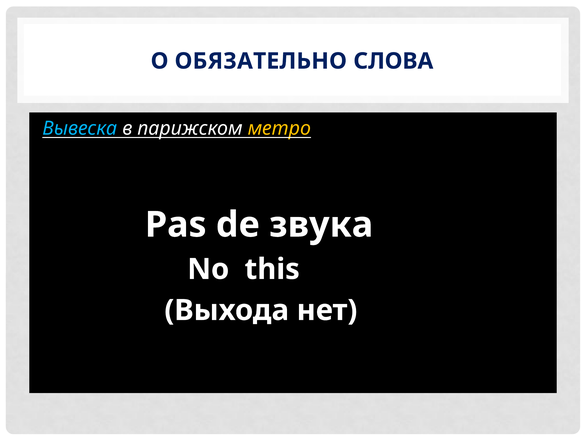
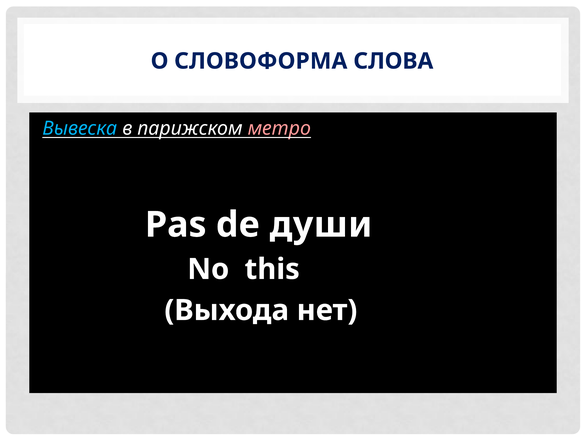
ОБЯЗАТЕЛЬНО: ОБЯЗАТЕЛЬНО -> СЛОВОФОРМА
метро colour: yellow -> pink
звука: звука -> души
